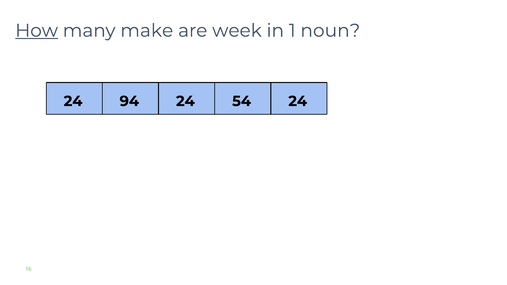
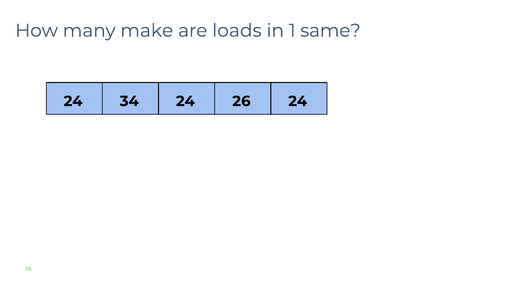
How underline: present -> none
week: week -> loads
noun: noun -> same
94: 94 -> 34
54: 54 -> 26
